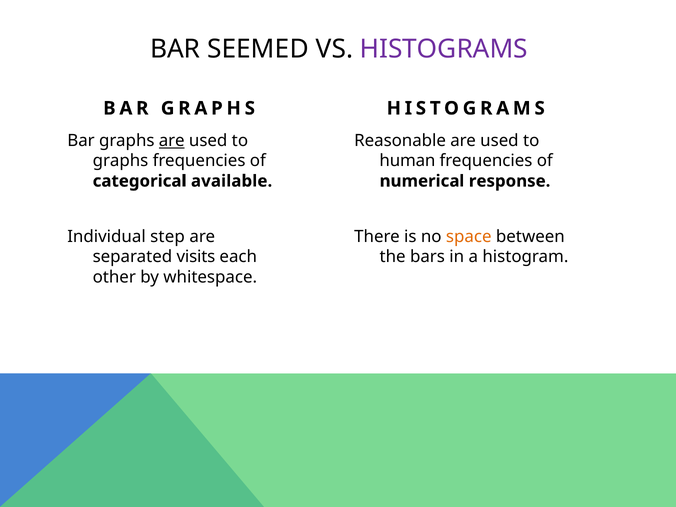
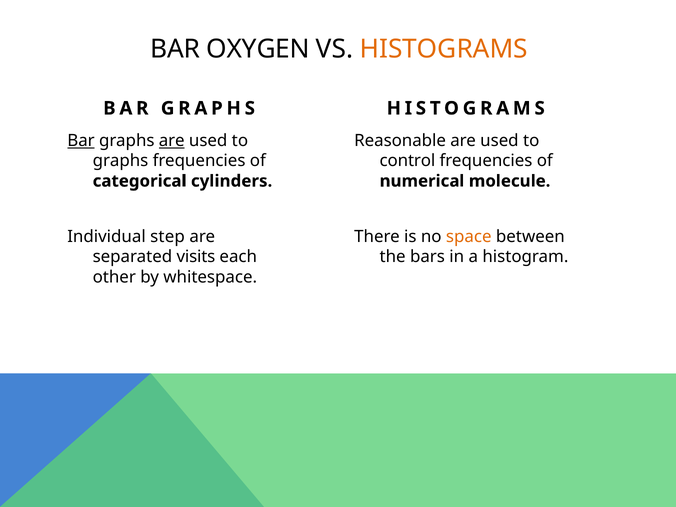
SEEMED: SEEMED -> OXYGEN
HISTOGRAMS at (444, 49) colour: purple -> orange
Bar at (81, 141) underline: none -> present
human: human -> control
available: available -> cylinders
response: response -> molecule
